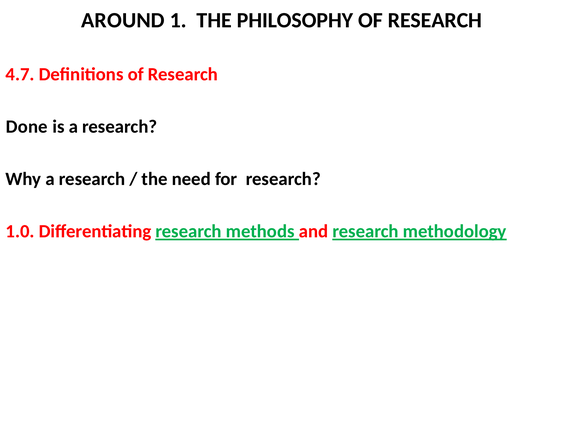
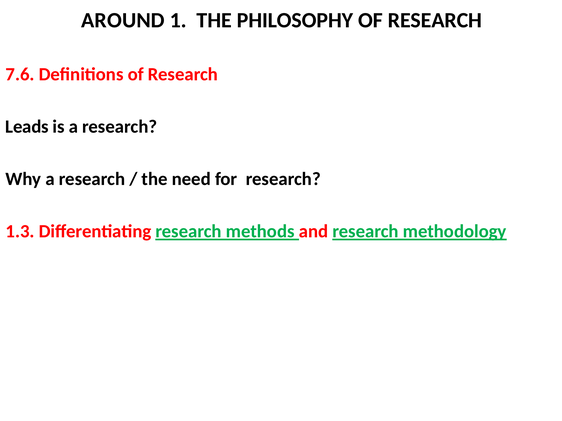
4.7: 4.7 -> 7.6
Done: Done -> Leads
1.0: 1.0 -> 1.3
